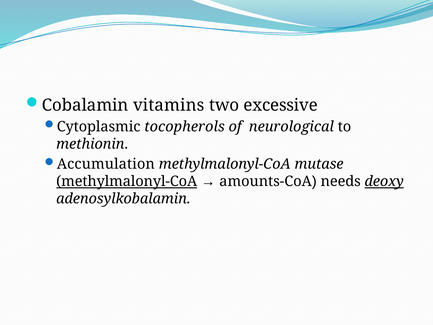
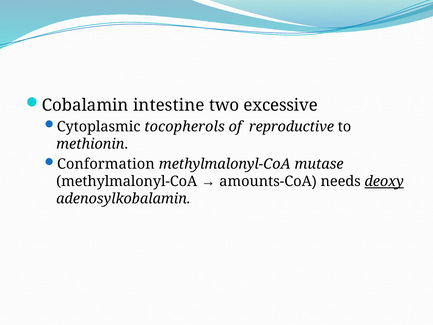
vitamins: vitamins -> intestine
neurological: neurological -> reproductive
Accumulation: Accumulation -> Conformation
methylmalonyl-CoA at (127, 181) underline: present -> none
